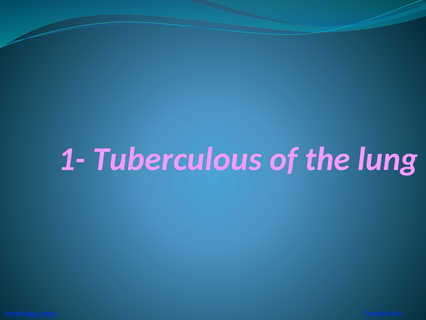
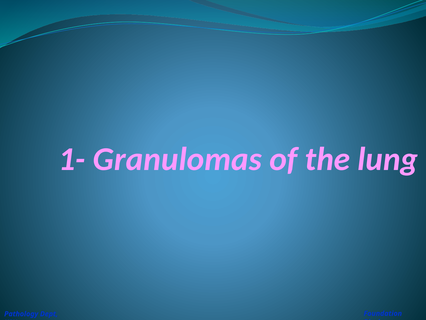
Tuberculous: Tuberculous -> Granulomas
